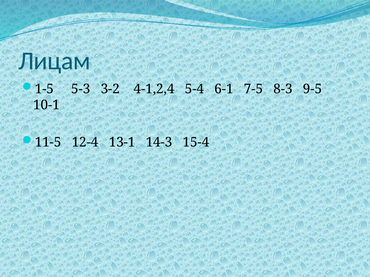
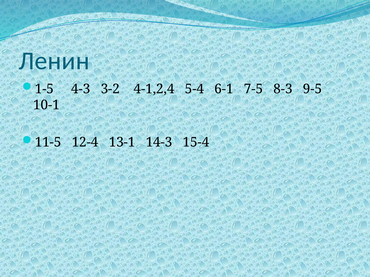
Лицам: Лицам -> Ленин
5-3: 5-3 -> 4-3
